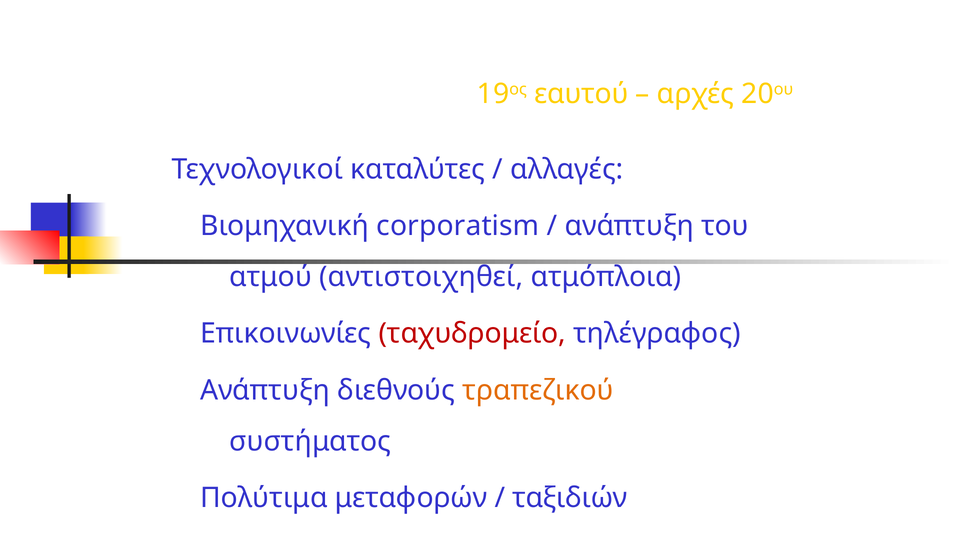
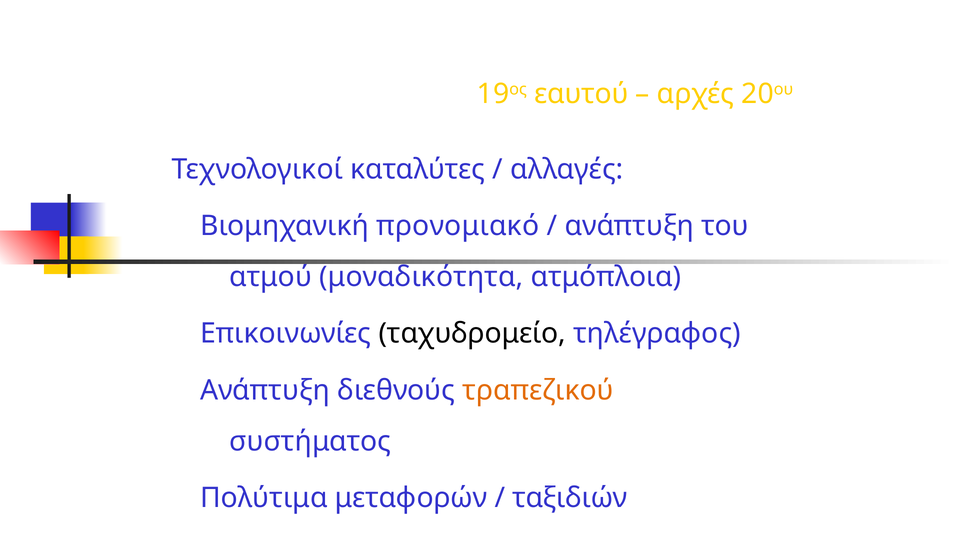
corporatism: corporatism -> προνομιακό
αντιστοιχηθεί: αντιστοιχηθεί -> μοναδικότητα
ταχυδρομείο colour: red -> black
